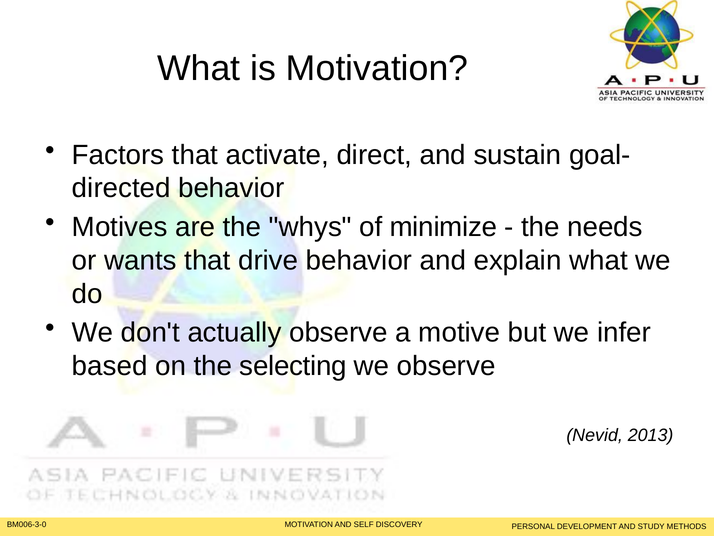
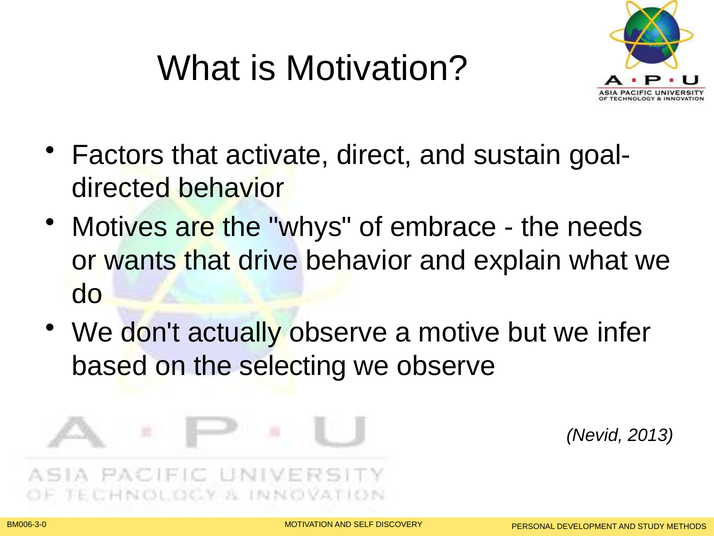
minimize: minimize -> embrace
